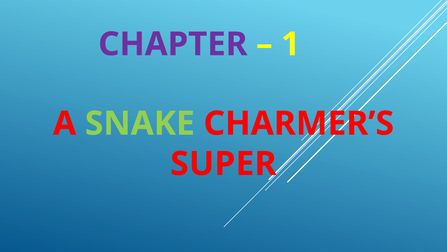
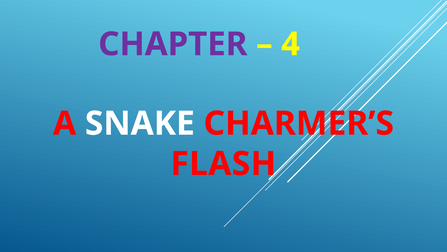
1: 1 -> 4
SNAKE colour: light green -> white
SUPER: SUPER -> FLASH
